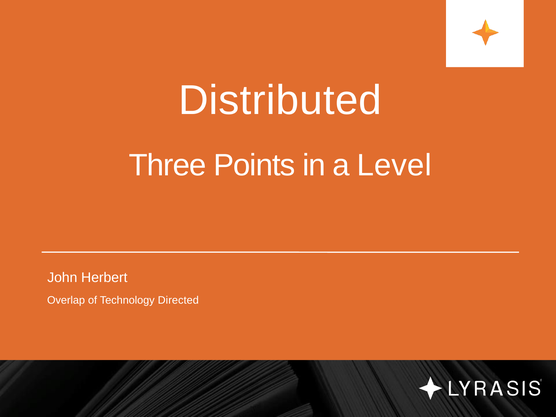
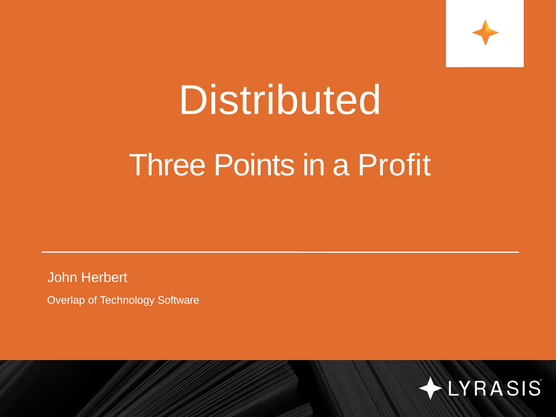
Level: Level -> Profit
Directed: Directed -> Software
